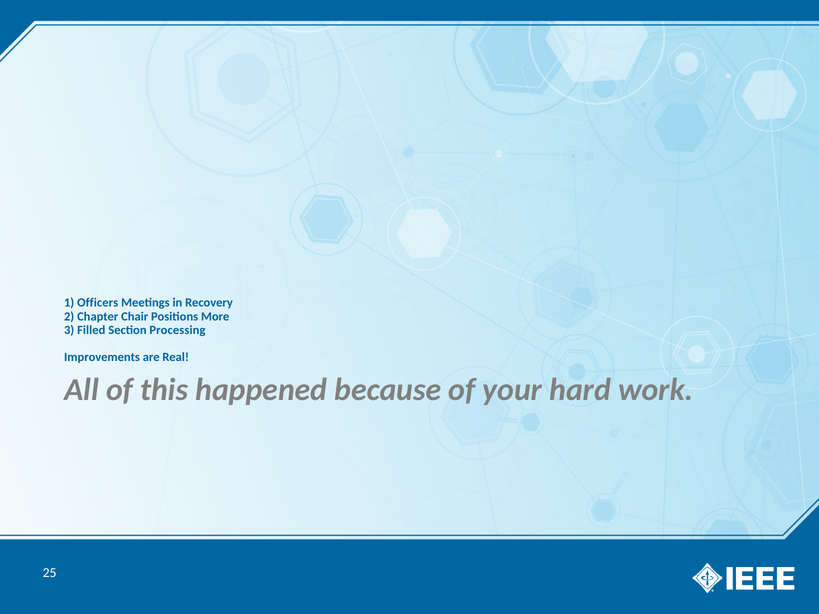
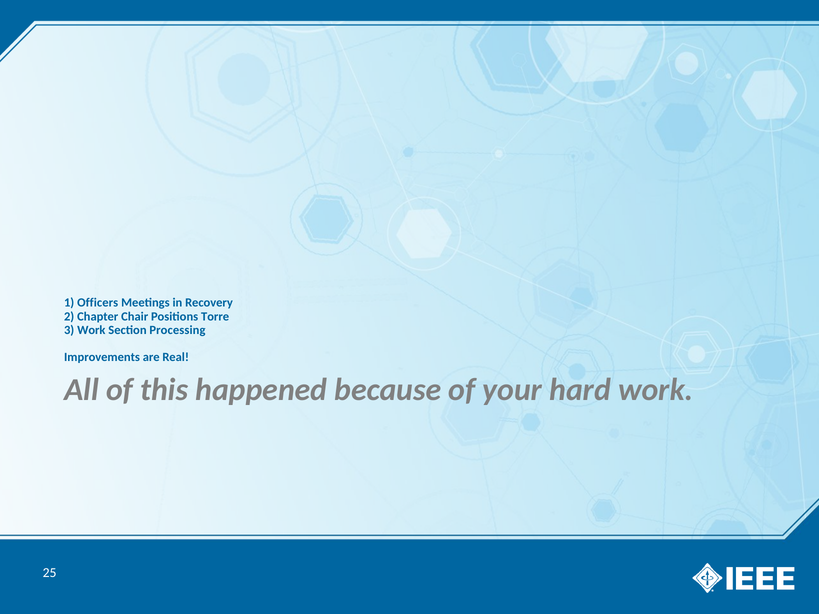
More: More -> Torre
3 Filled: Filled -> Work
